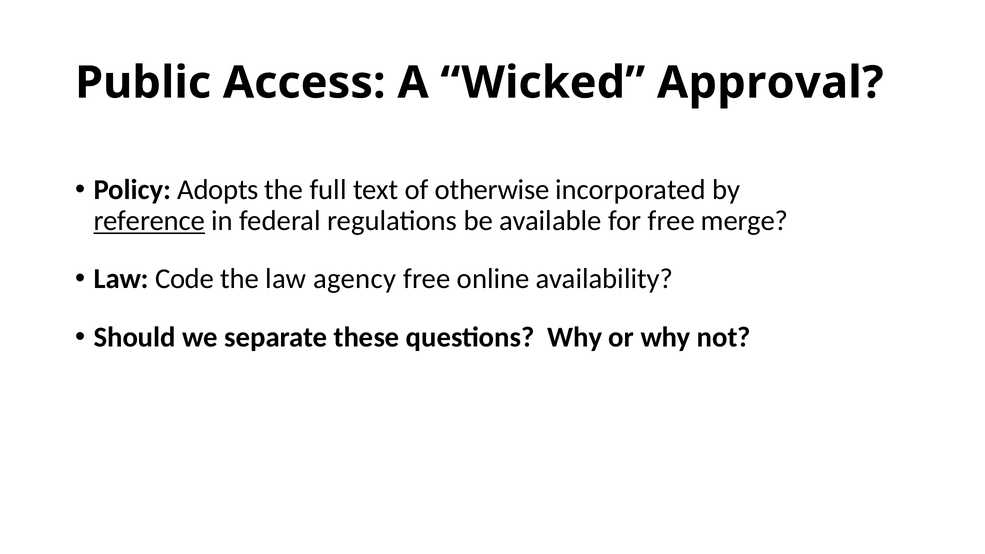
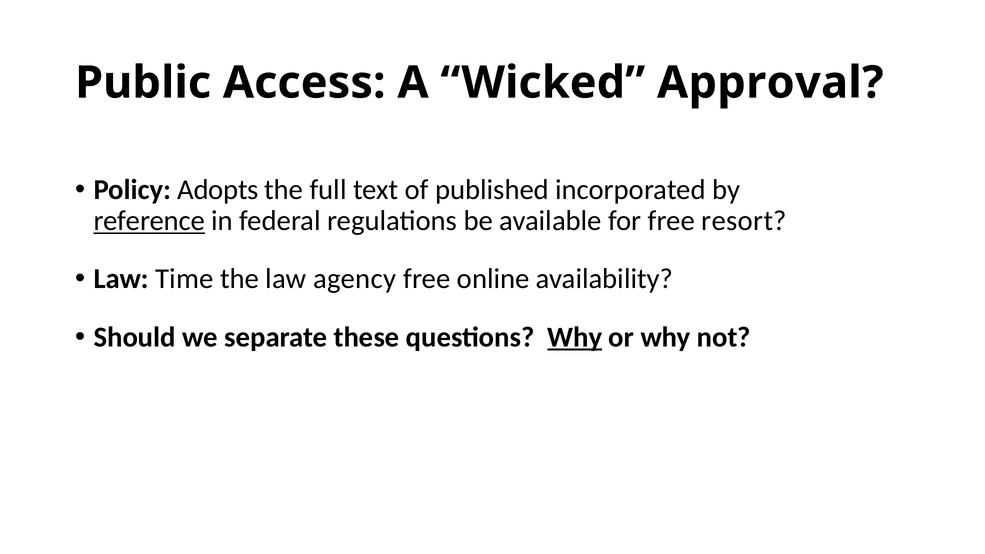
otherwise: otherwise -> published
merge: merge -> resort
Code: Code -> Time
Why at (575, 337) underline: none -> present
